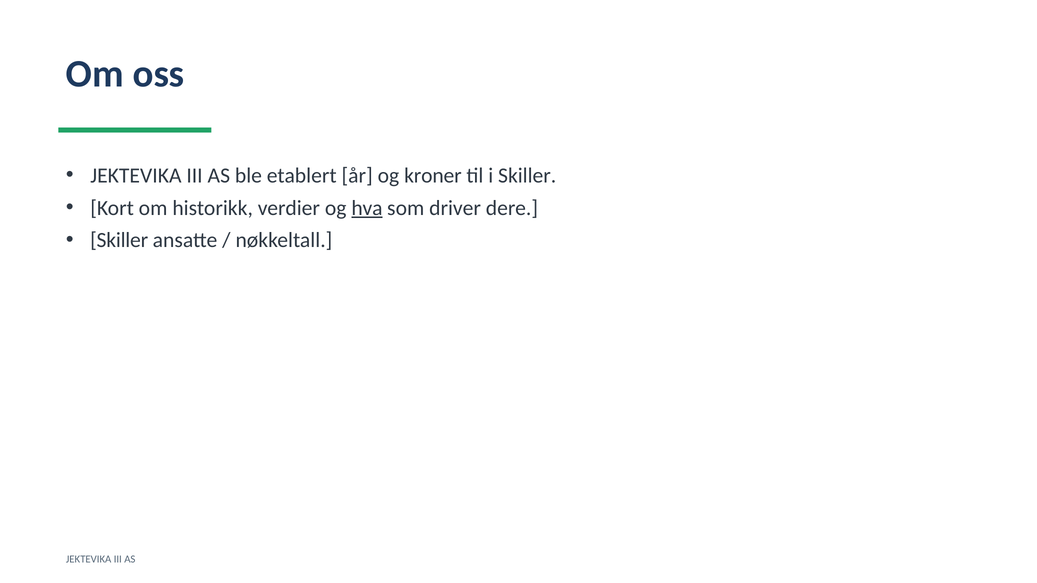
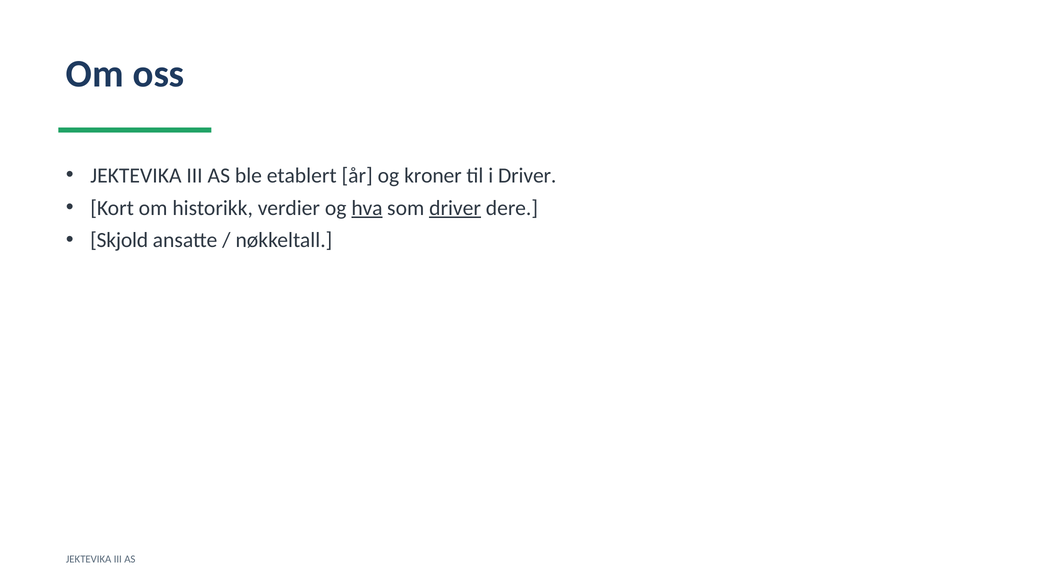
i Skiller: Skiller -> Driver
driver at (455, 208) underline: none -> present
Skiller at (119, 240): Skiller -> Skjold
